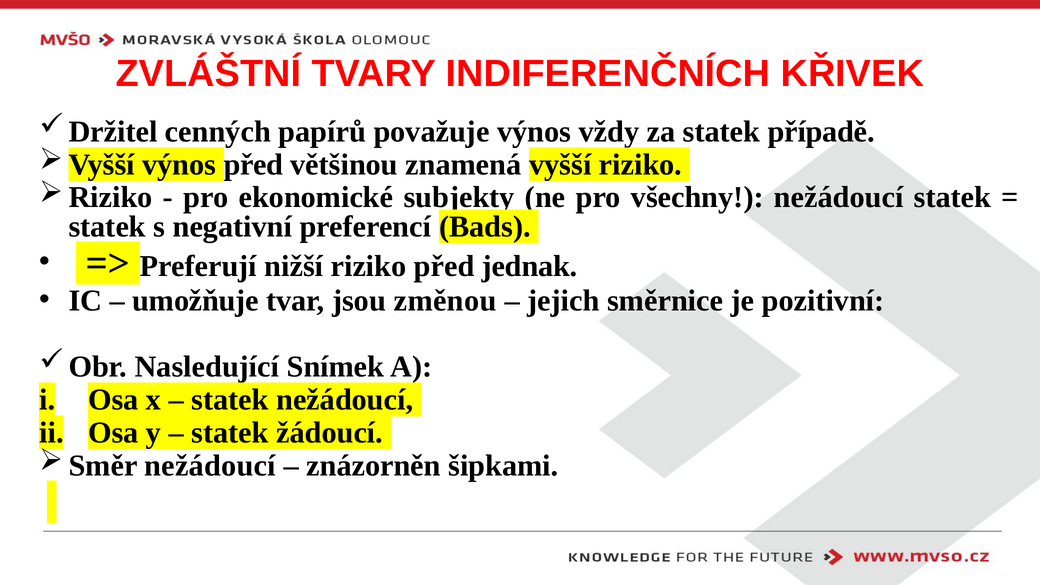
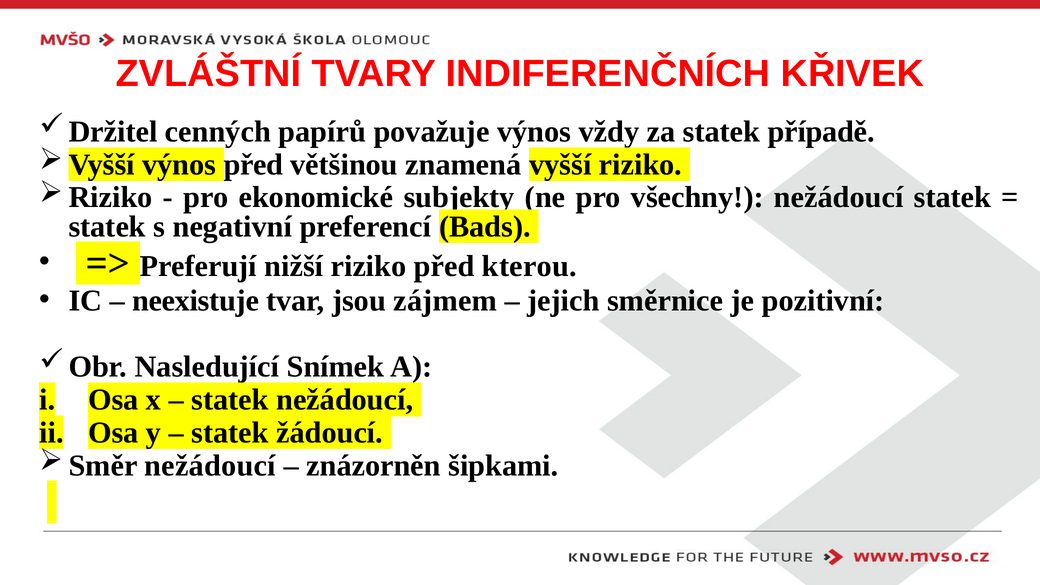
jednak: jednak -> kterou
umožňuje: umožňuje -> neexistuje
změnou: změnou -> zájmem
